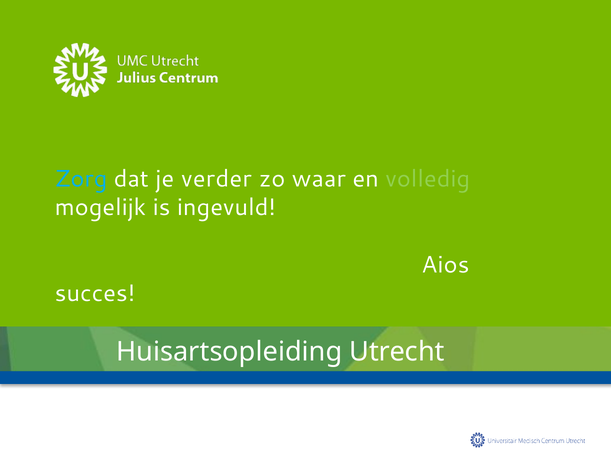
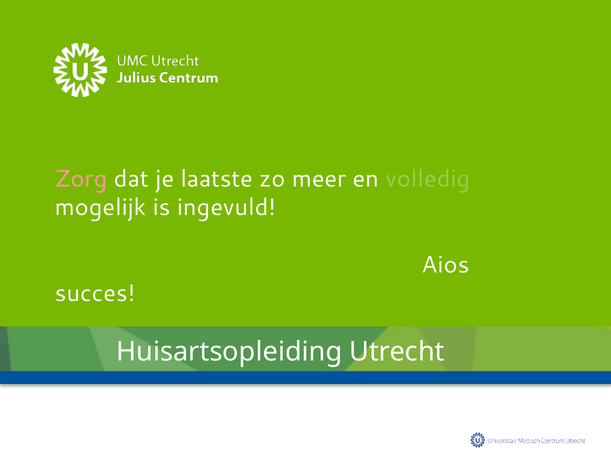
Zorg colour: light blue -> pink
verder: verder -> laatste
waar: waar -> meer
